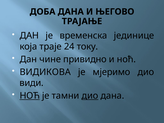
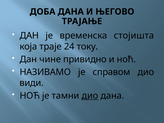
јединице: јединице -> стојишта
ВИДИКОВА: ВИДИКОВА -> НАЗИВАМО
мјеримо: мјеримо -> справом
НОЋ at (30, 96) underline: present -> none
